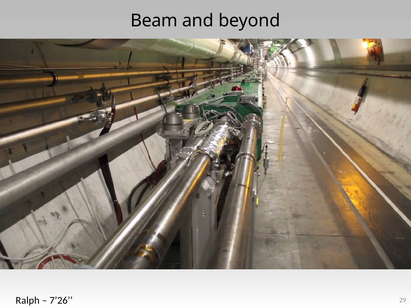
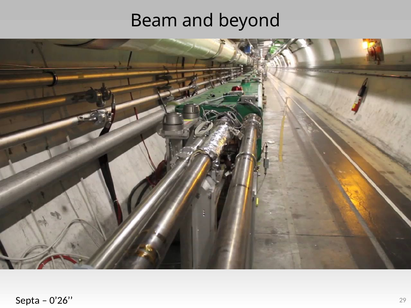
Ralph: Ralph -> Septa
7’26: 7’26 -> 0’26
